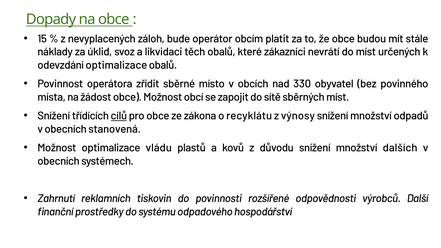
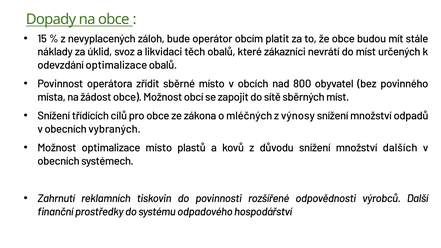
330: 330 -> 800
cílů underline: present -> none
recyklátu: recyklátu -> mléčných
stanovená: stanovená -> vybraných
optimalizace vládu: vládu -> místo
